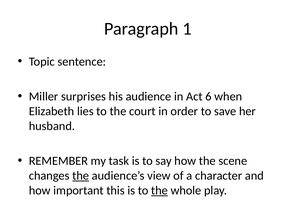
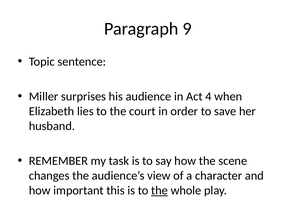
1: 1 -> 9
6: 6 -> 4
the at (81, 176) underline: present -> none
